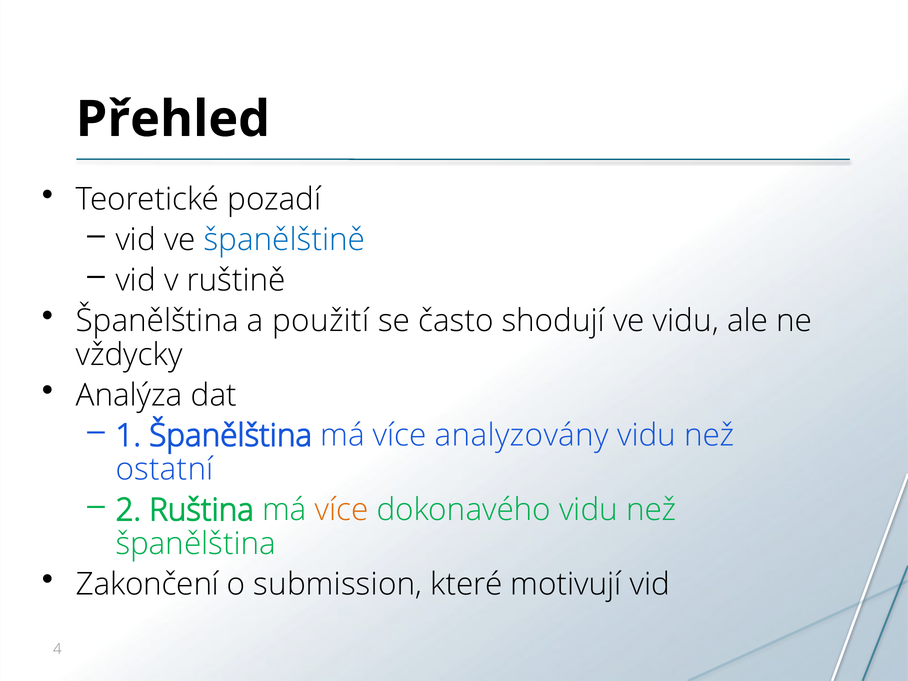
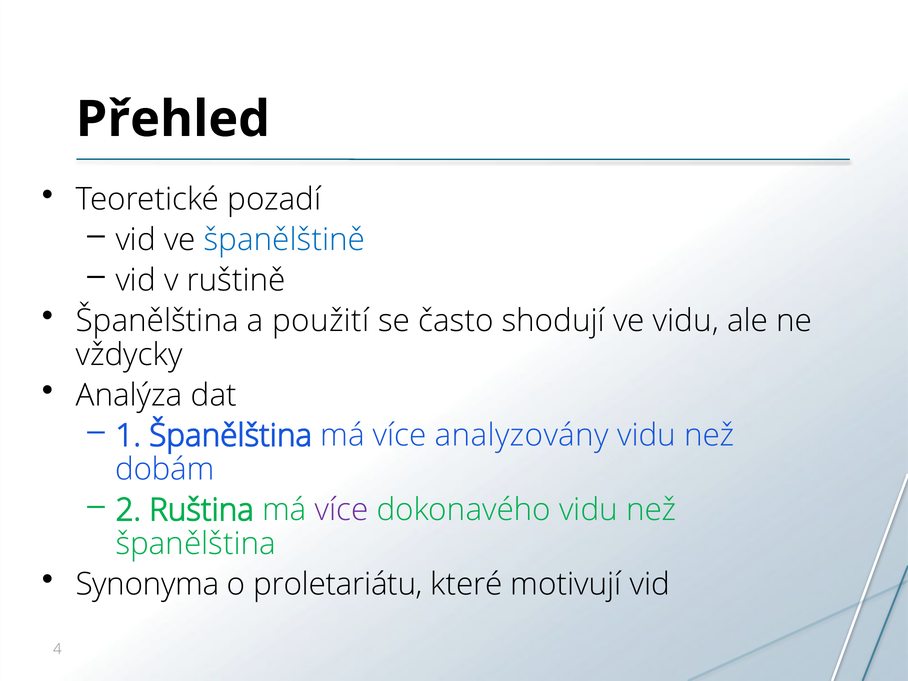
ostatní: ostatní -> dobám
více at (342, 510) colour: orange -> purple
Zakončení: Zakončení -> Synonyma
submission: submission -> proletariátu
